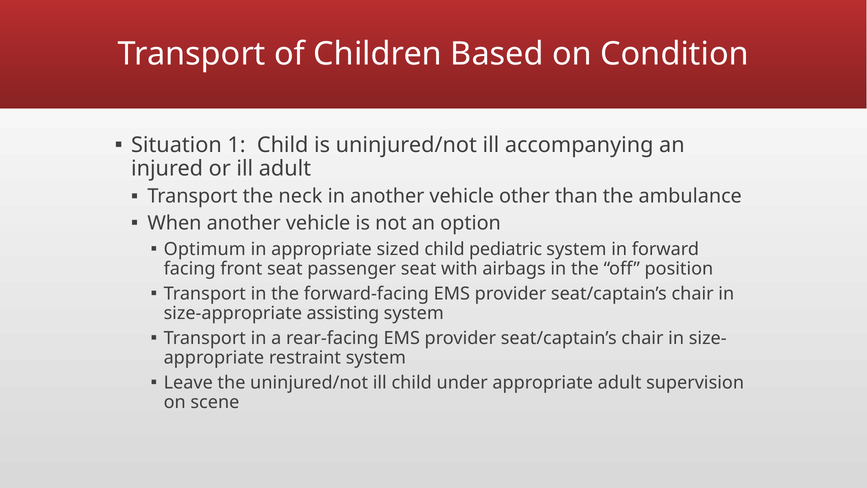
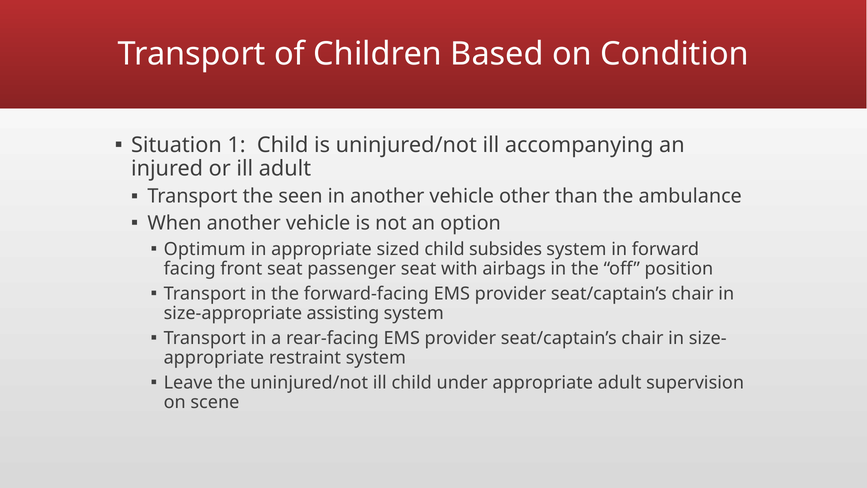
neck: neck -> seen
pediatric: pediatric -> subsides
